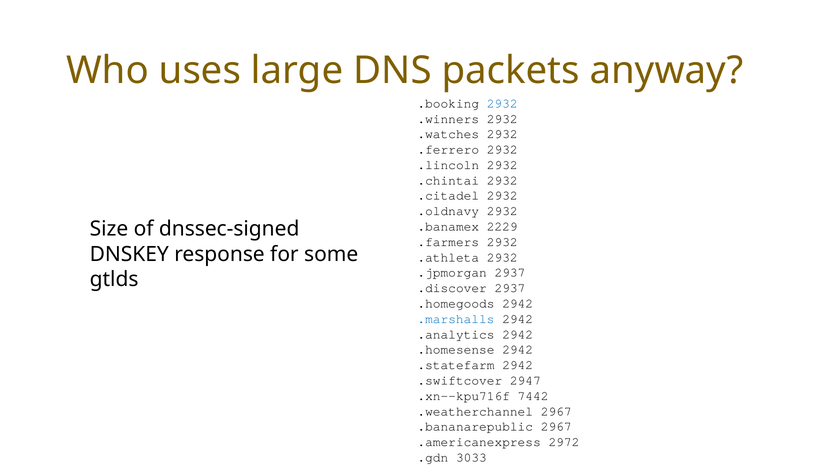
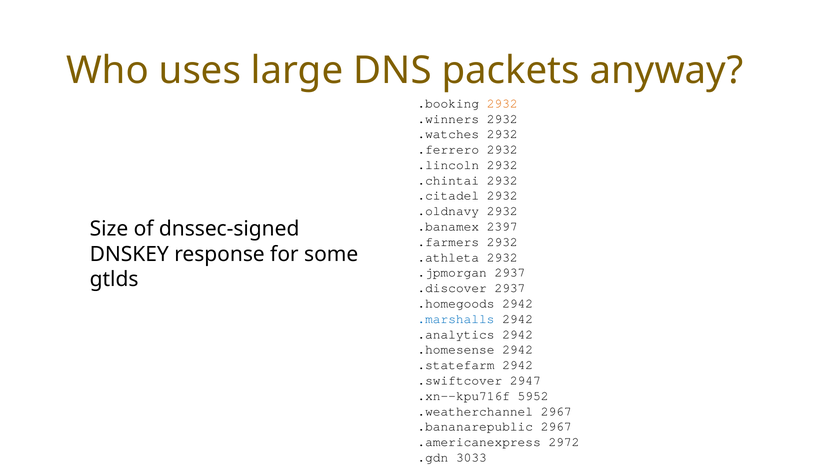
2932 at (502, 103) colour: blue -> orange
2229: 2229 -> 2397
7442: 7442 -> 5952
